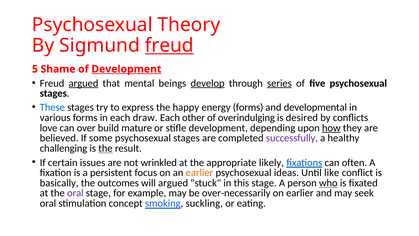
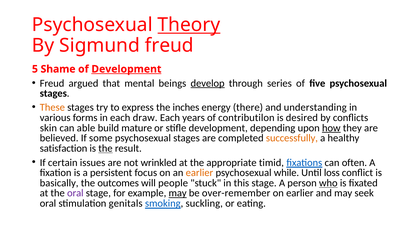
Theory underline: none -> present
freud at (169, 46) underline: present -> none
argued at (83, 83) underline: present -> none
series underline: present -> none
These colour: blue -> orange
happy: happy -> inches
energy forms: forms -> there
developmental: developmental -> understanding
other: other -> years
overindulging: overindulging -> contributilon
love: love -> skin
over: over -> able
successfully colour: purple -> orange
challenging: challenging -> satisfaction
likely: likely -> timid
ideas: ideas -> while
like: like -> loss
will argued: argued -> people
may at (178, 193) underline: none -> present
over-necessarily: over-necessarily -> over-remember
concept: concept -> genitals
